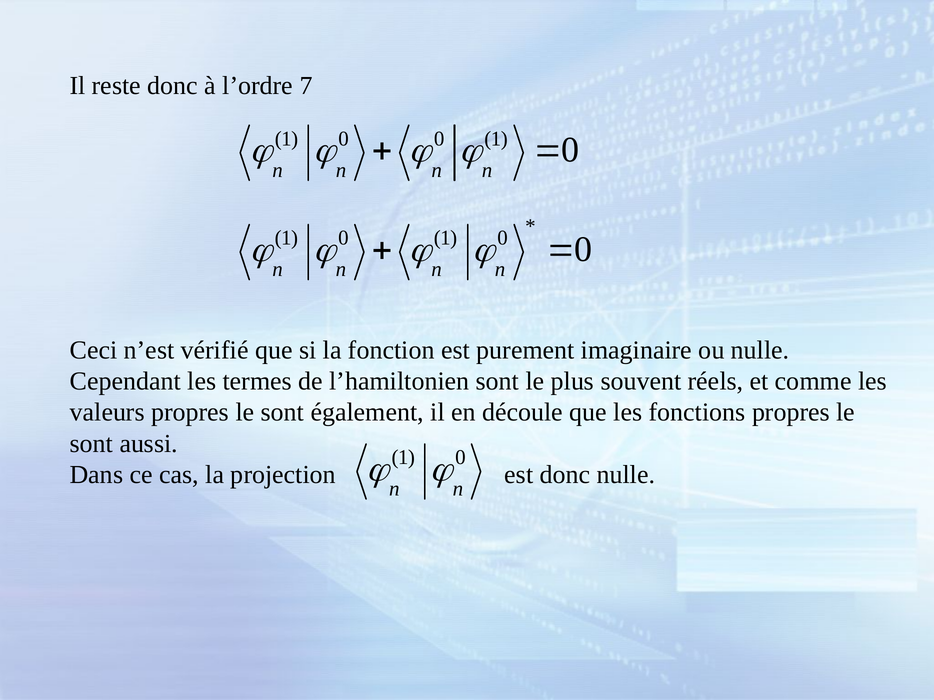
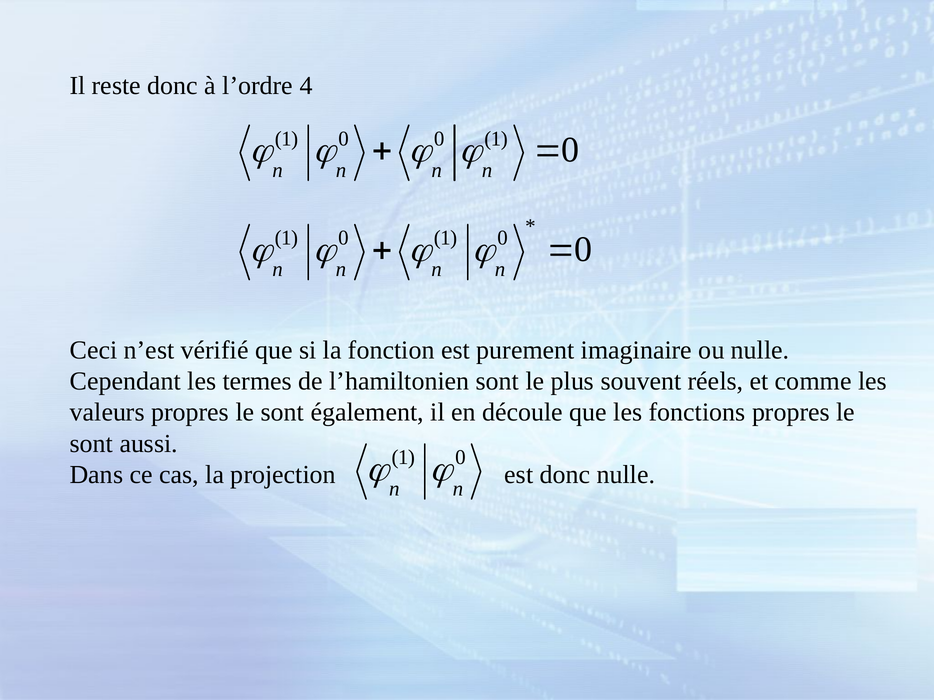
7: 7 -> 4
